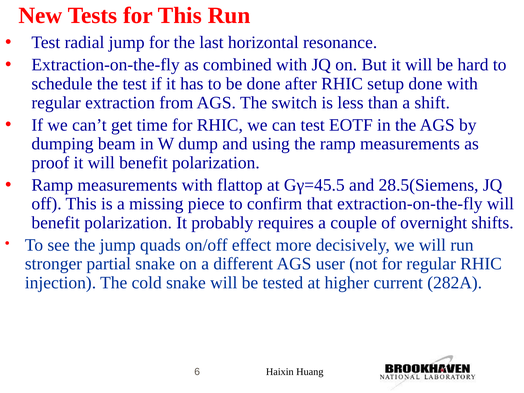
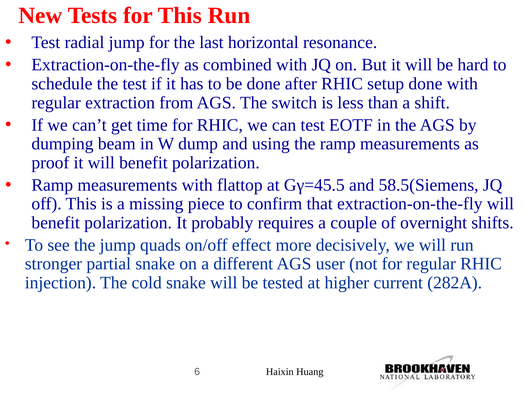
28.5(Siemens: 28.5(Siemens -> 58.5(Siemens
